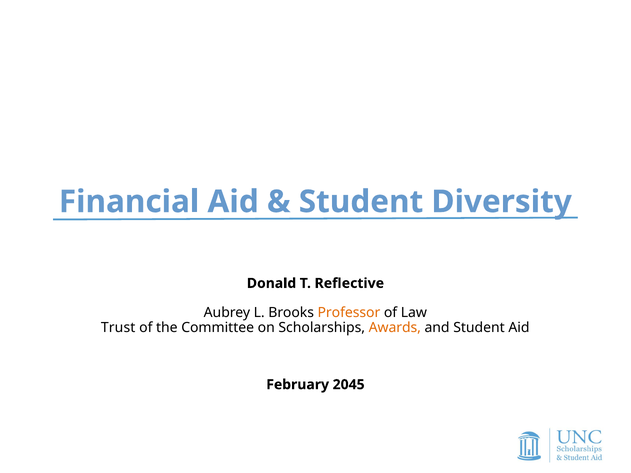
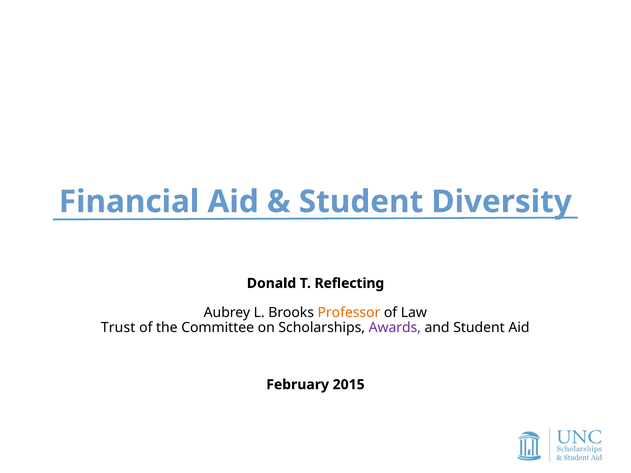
Reflective: Reflective -> Reflecting
Awards colour: orange -> purple
2045: 2045 -> 2015
